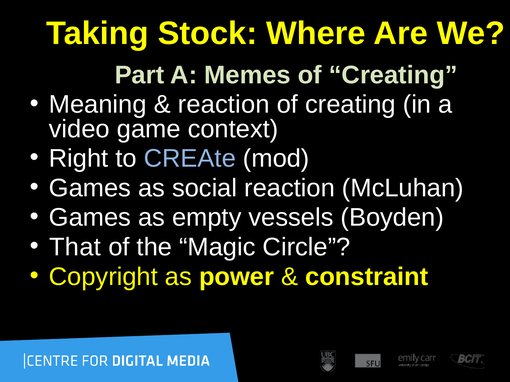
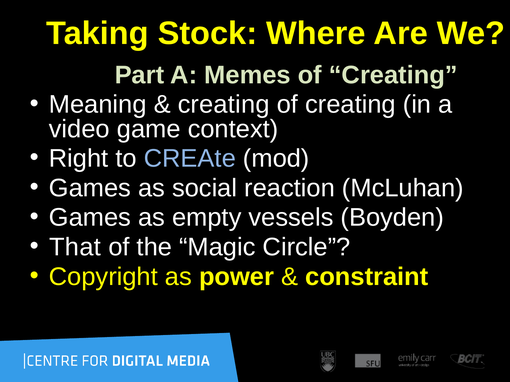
reaction at (224, 105): reaction -> creating
